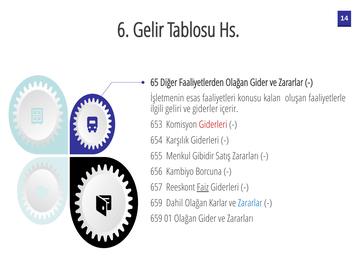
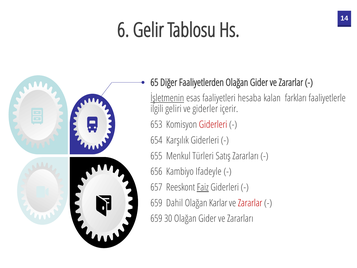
İşletmenin underline: none -> present
konusu: konusu -> hesaba
oluşan: oluşan -> farkları
Gibidir: Gibidir -> Türleri
Borcuna: Borcuna -> Ifadeyle
Zararlar at (250, 203) colour: blue -> red
01: 01 -> 30
